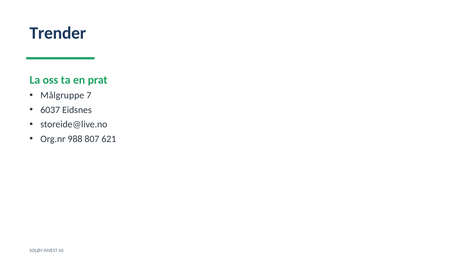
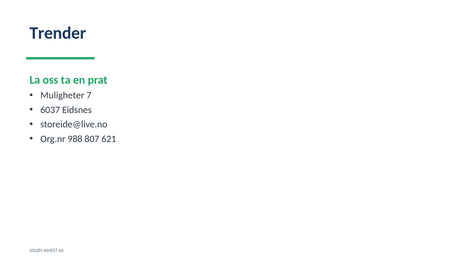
Målgruppe: Målgruppe -> Muligheter
